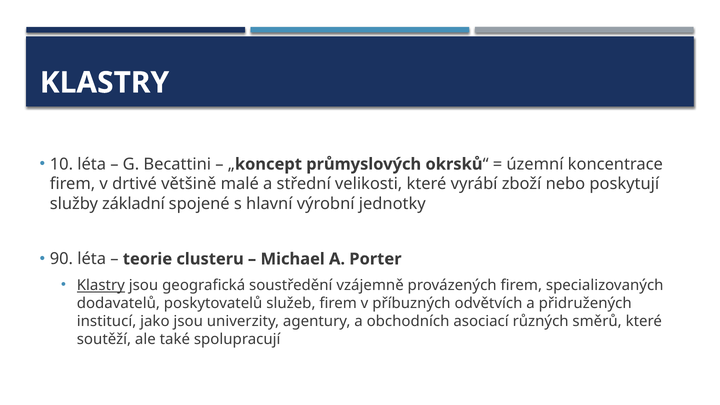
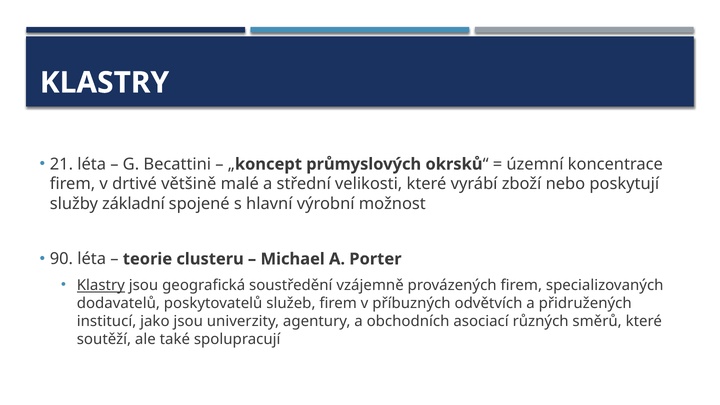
10: 10 -> 21
jednotky: jednotky -> možnost
